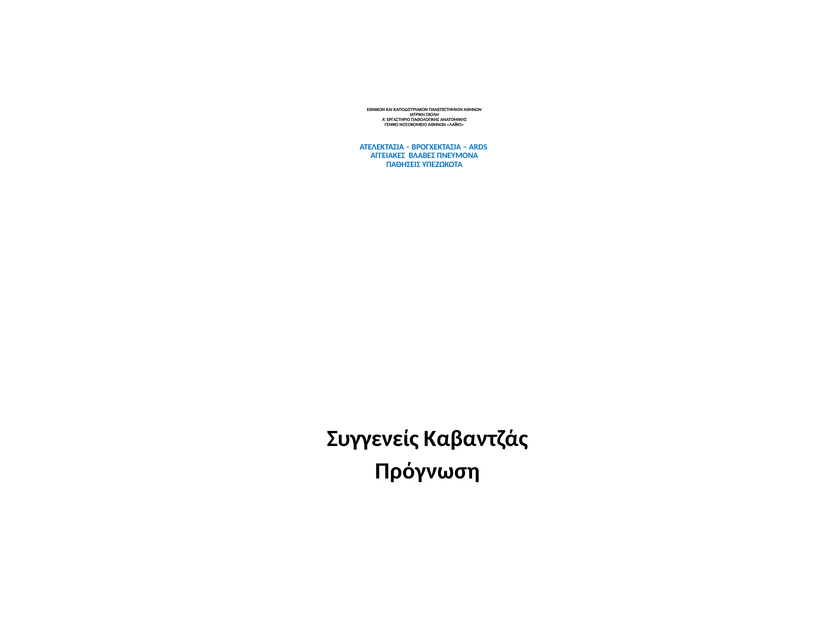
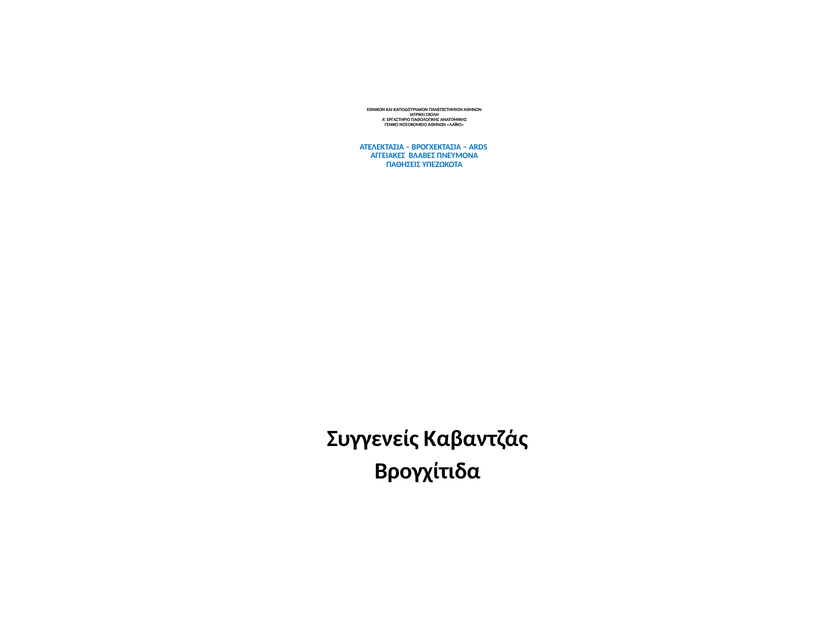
Πρόγνωση: Πρόγνωση -> Βρογχίτιδα
